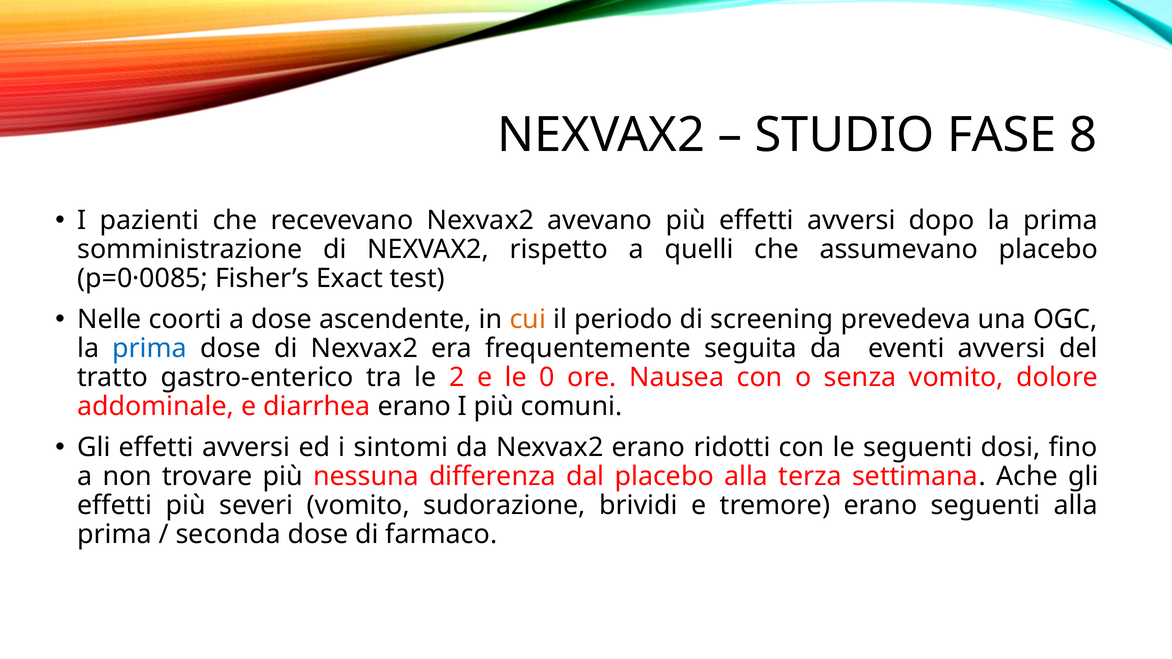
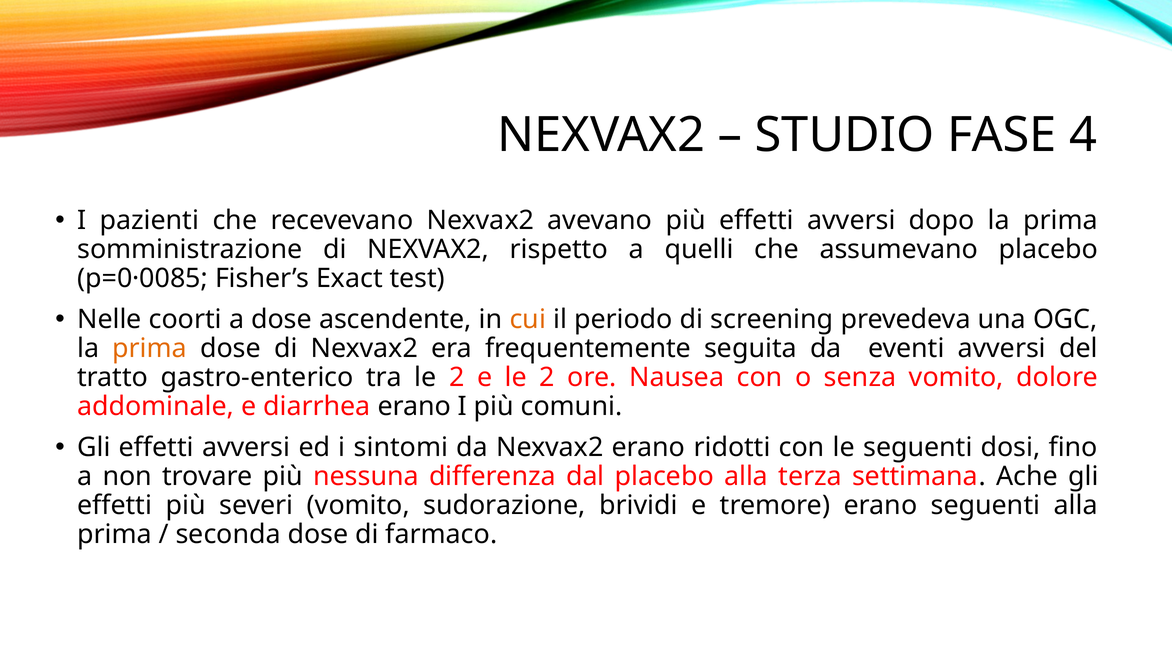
8: 8 -> 4
prima at (150, 349) colour: blue -> orange
e le 0: 0 -> 2
